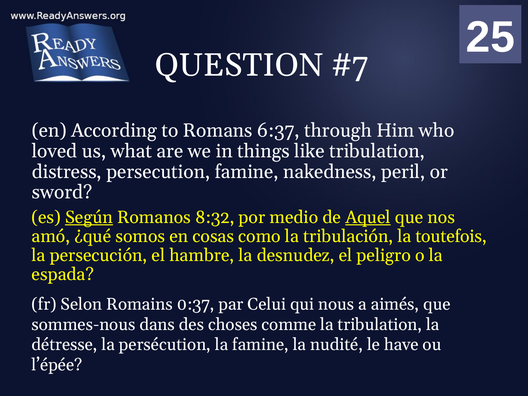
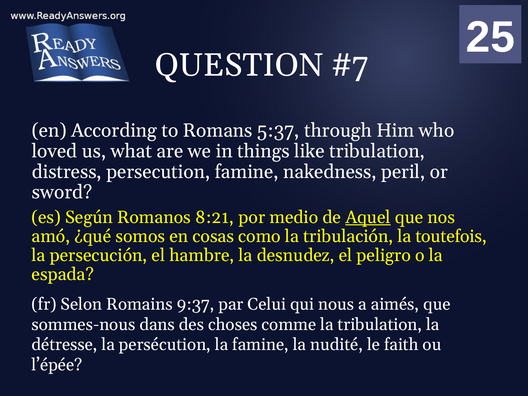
6:37: 6:37 -> 5:37
Según underline: present -> none
8:32: 8:32 -> 8:21
0:37: 0:37 -> 9:37
have: have -> faith
